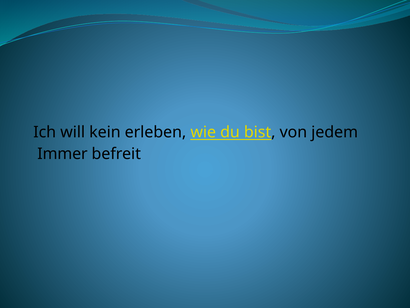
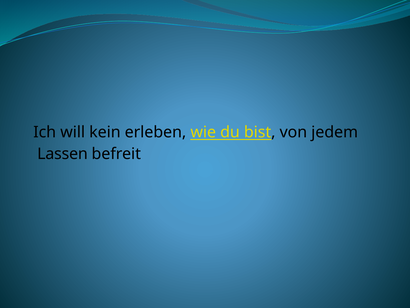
Immer: Immer -> Lassen
